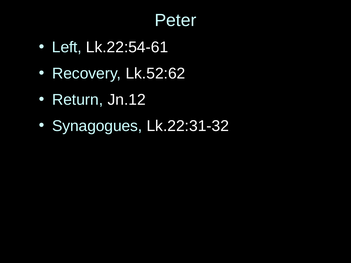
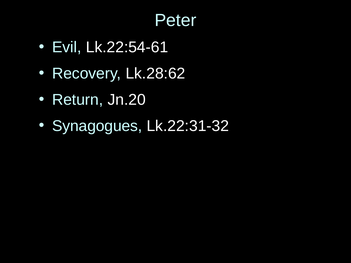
Left: Left -> Evil
Lk.52:62: Lk.52:62 -> Lk.28:62
Jn.12: Jn.12 -> Jn.20
